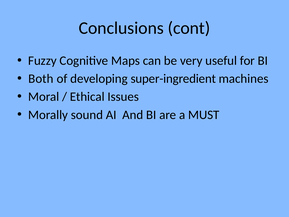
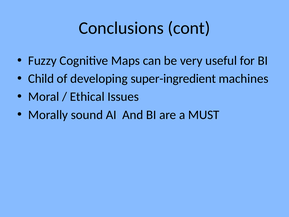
Both: Both -> Child
